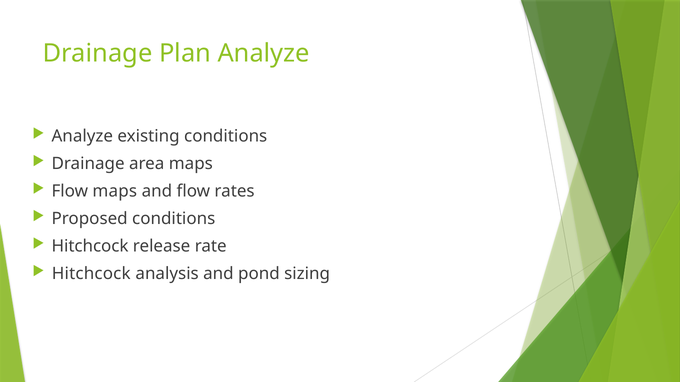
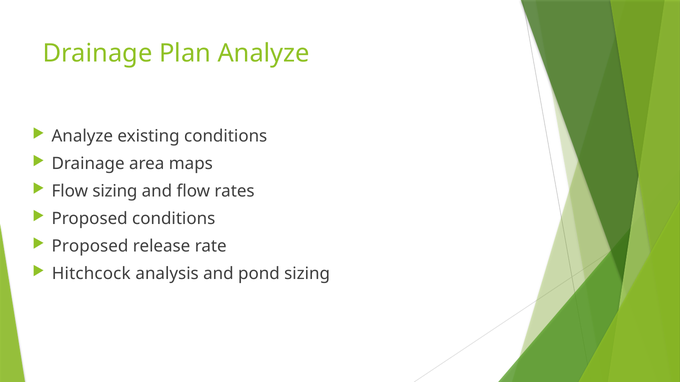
Flow maps: maps -> sizing
Hitchcock at (90, 246): Hitchcock -> Proposed
